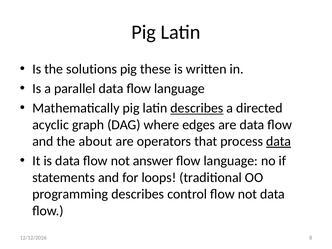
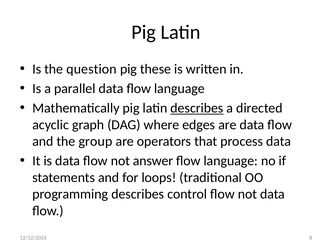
solutions: solutions -> question
about: about -> group
data at (279, 141) underline: present -> none
